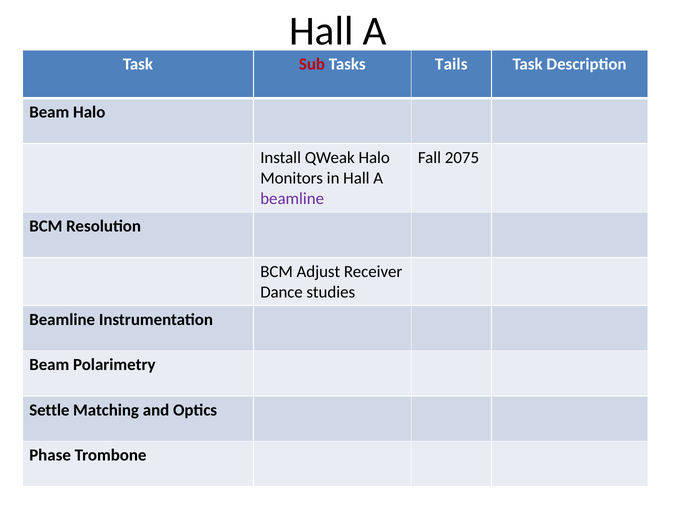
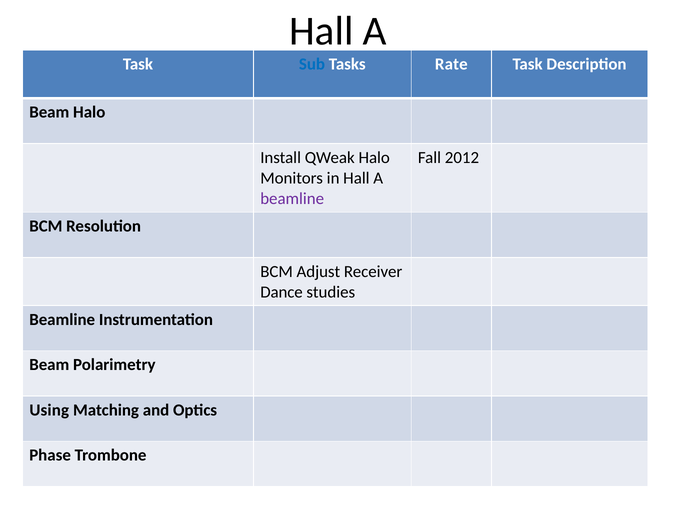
Sub colour: red -> blue
Tails: Tails -> Rate
2075: 2075 -> 2012
Settle: Settle -> Using
